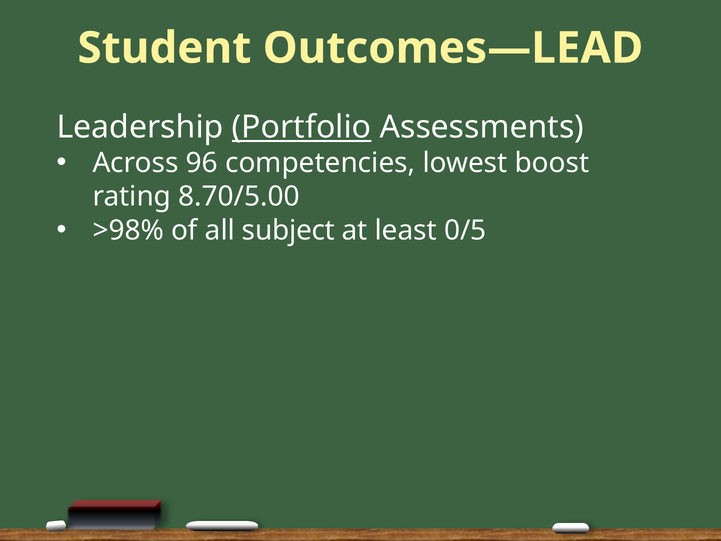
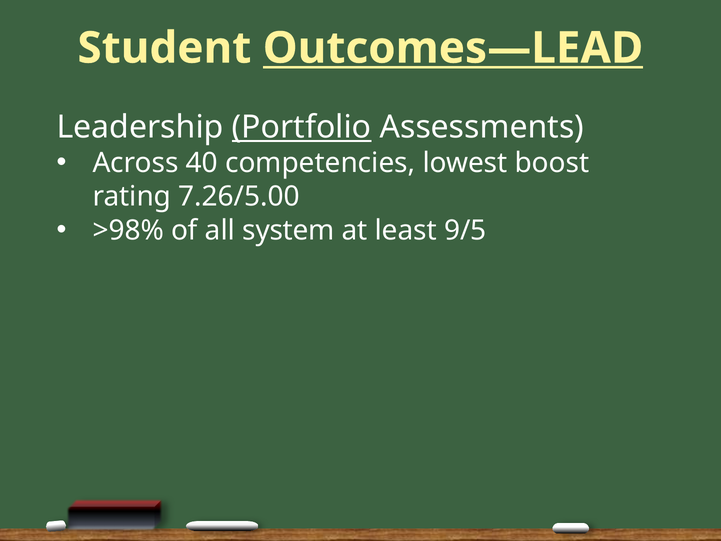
Outcomes—LEAD underline: none -> present
96: 96 -> 40
8.70/5.00: 8.70/5.00 -> 7.26/5.00
subject: subject -> system
0/5: 0/5 -> 9/5
